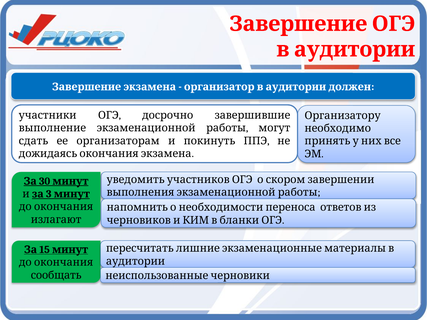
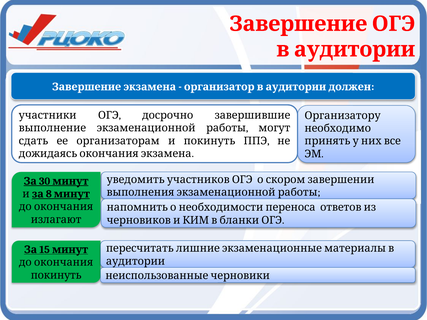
3: 3 -> 8
сообщать at (56, 275): сообщать -> покинуть
